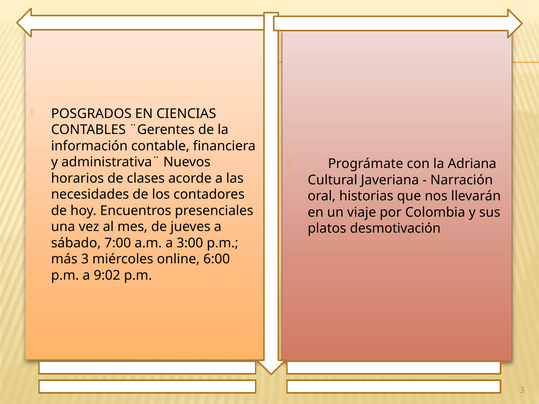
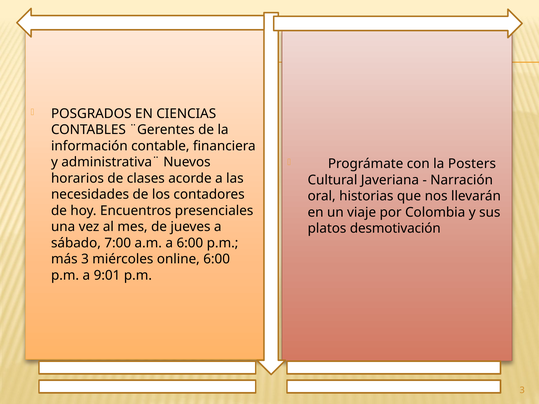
Adriana: Adriana -> Posters
a 3:00: 3:00 -> 6:00
9:02: 9:02 -> 9:01
